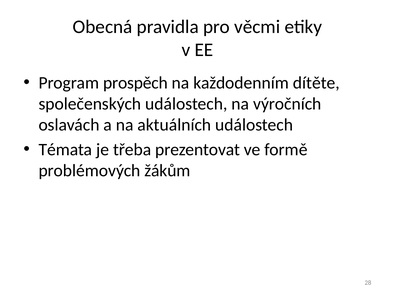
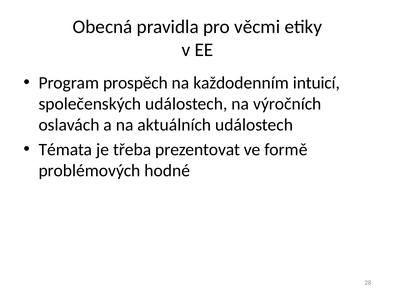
dítěte: dítěte -> intuicí
žákům: žákům -> hodné
